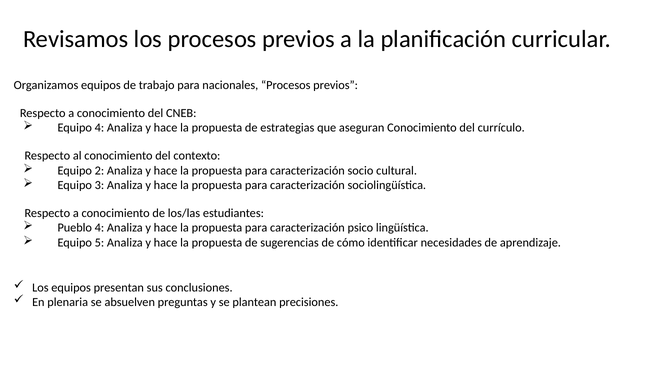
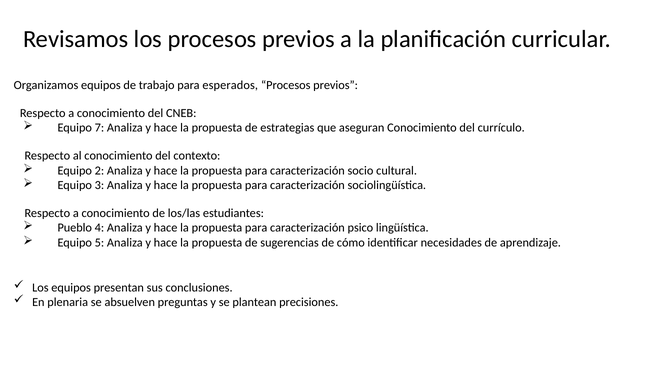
nacionales: nacionales -> esperados
Equipo 4: 4 -> 7
